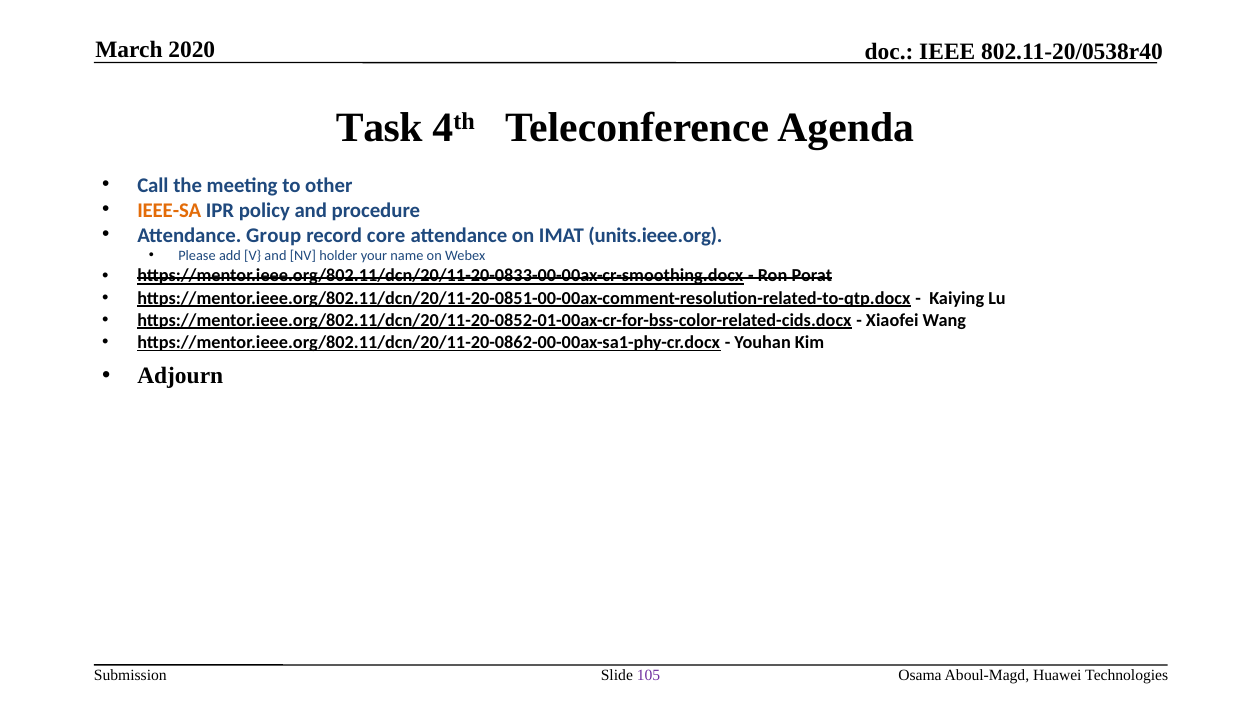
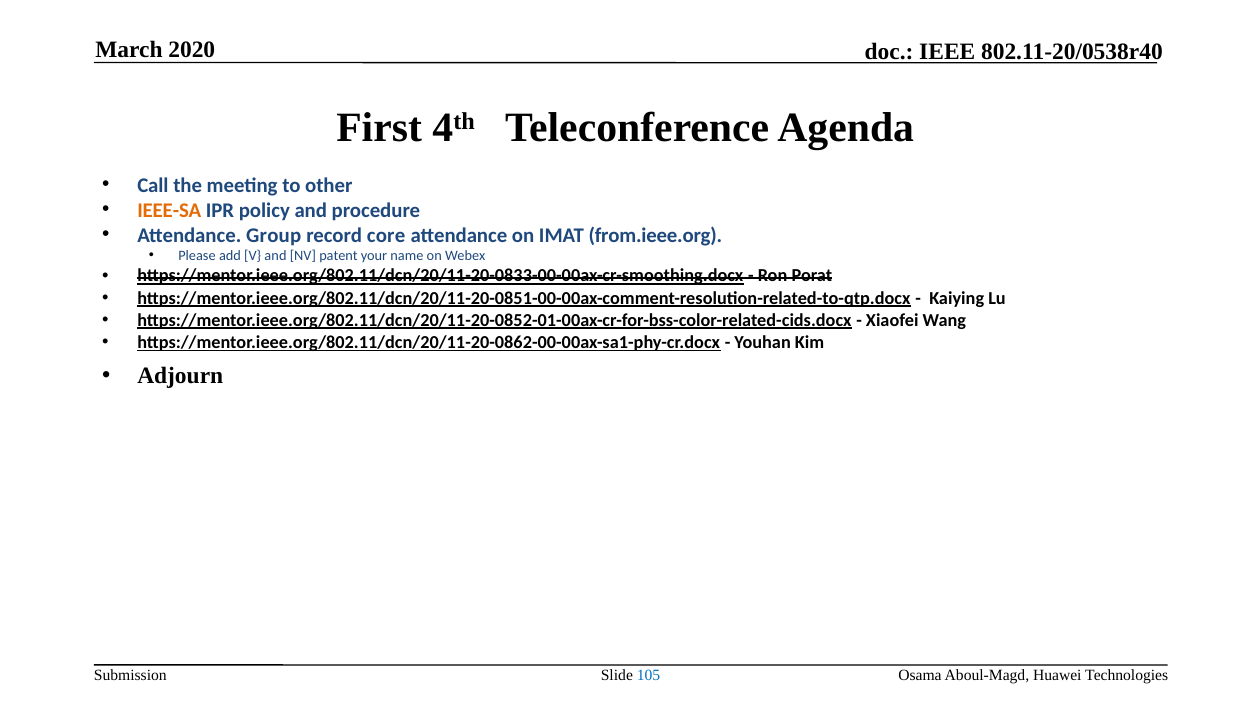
Task: Task -> First
units.ieee.org: units.ieee.org -> from.ieee.org
holder: holder -> patent
105 colour: purple -> blue
